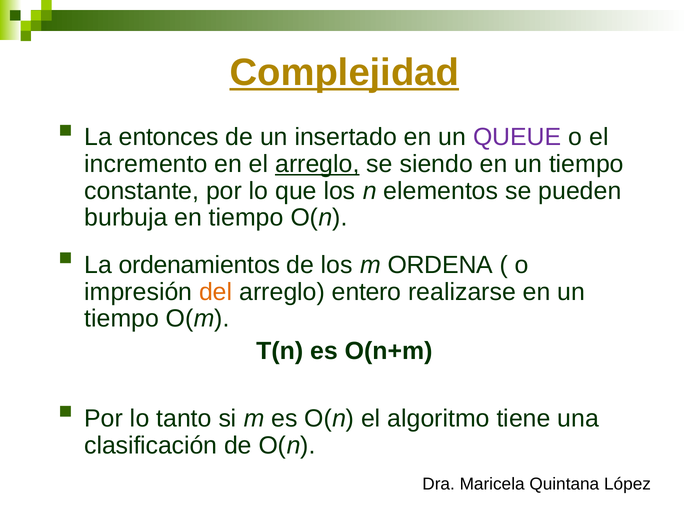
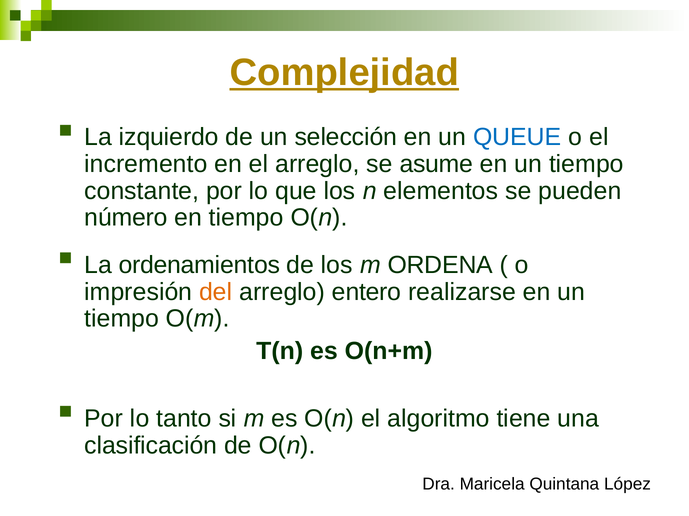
entonces: entonces -> izquierdo
insertado: insertado -> selección
QUEUE colour: purple -> blue
arreglo at (317, 164) underline: present -> none
siendo: siendo -> asume
burbuja: burbuja -> número
